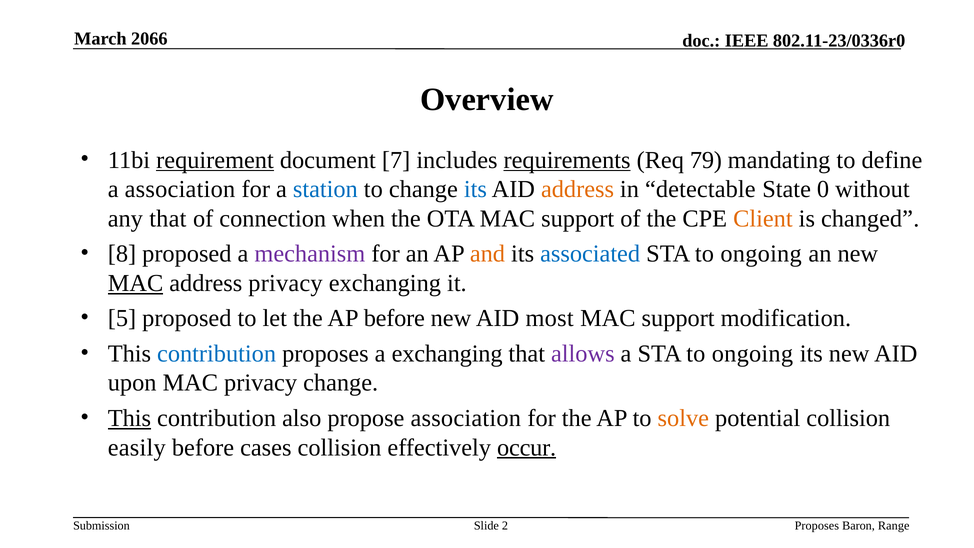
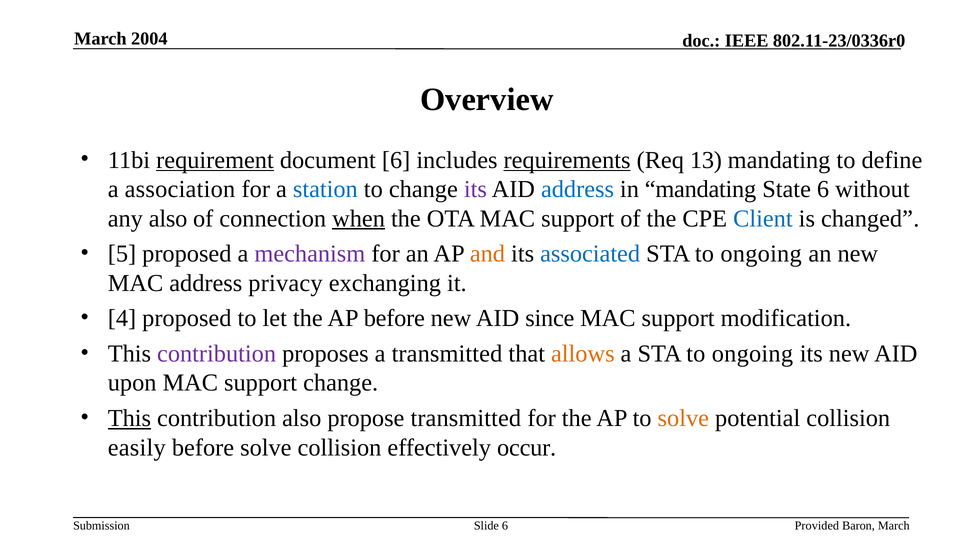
2066: 2066 -> 2004
document 7: 7 -> 6
79: 79 -> 13
its at (475, 189) colour: blue -> purple
address at (578, 189) colour: orange -> blue
in detectable: detectable -> mandating
State 0: 0 -> 6
any that: that -> also
when underline: none -> present
Client colour: orange -> blue
8: 8 -> 5
MAC at (136, 283) underline: present -> none
5: 5 -> 4
most: most -> since
contribution at (217, 354) colour: blue -> purple
a exchanging: exchanging -> transmitted
allows colour: purple -> orange
upon MAC privacy: privacy -> support
propose association: association -> transmitted
before cases: cases -> solve
occur underline: present -> none
Slide 2: 2 -> 6
Proposes at (817, 525): Proposes -> Provided
Baron Range: Range -> March
